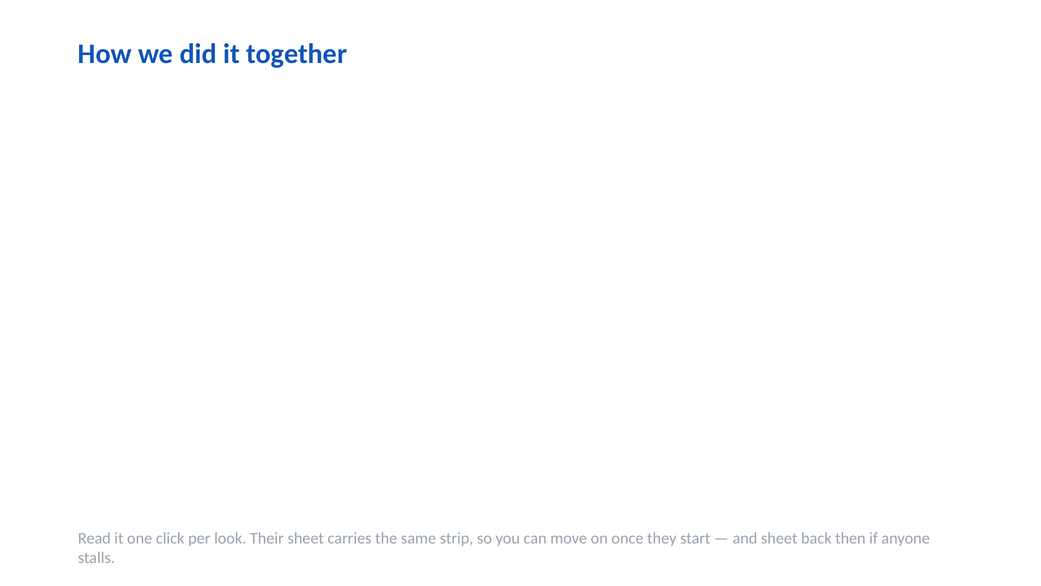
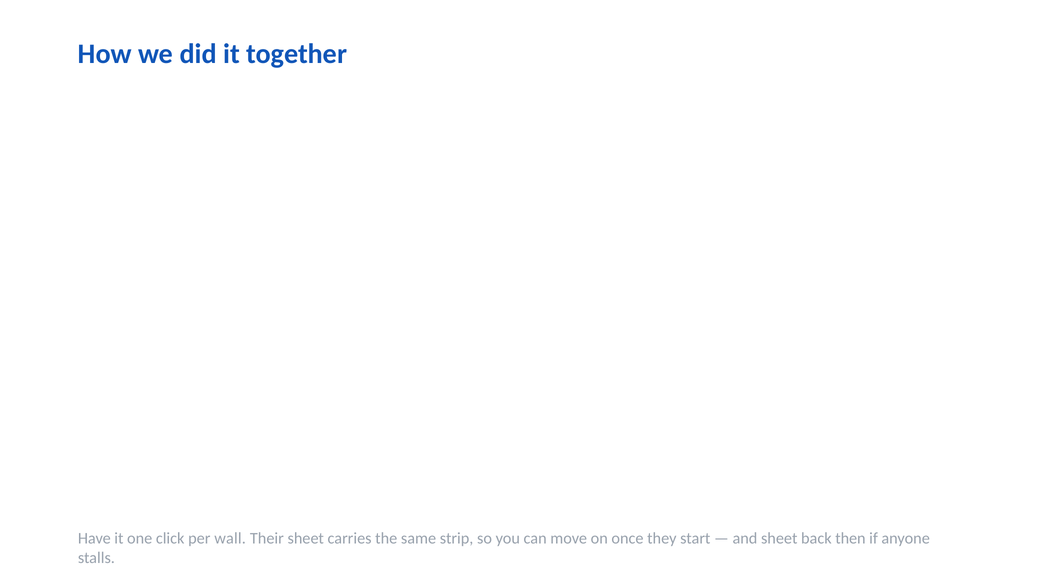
Read: Read -> Have
look: look -> wall
